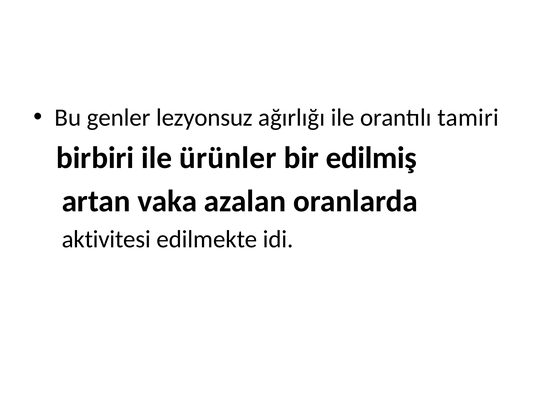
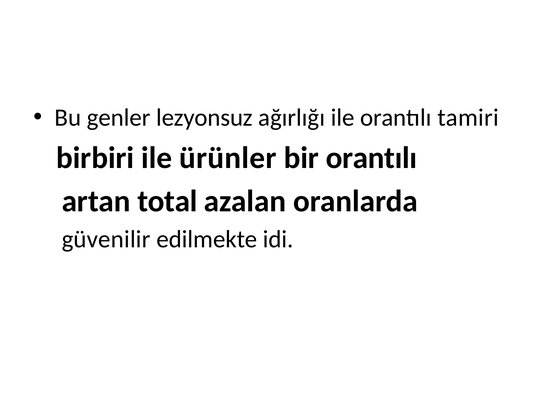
bir edilmiş: edilmiş -> orantılı
vaka: vaka -> total
aktivitesi: aktivitesi -> güvenilir
